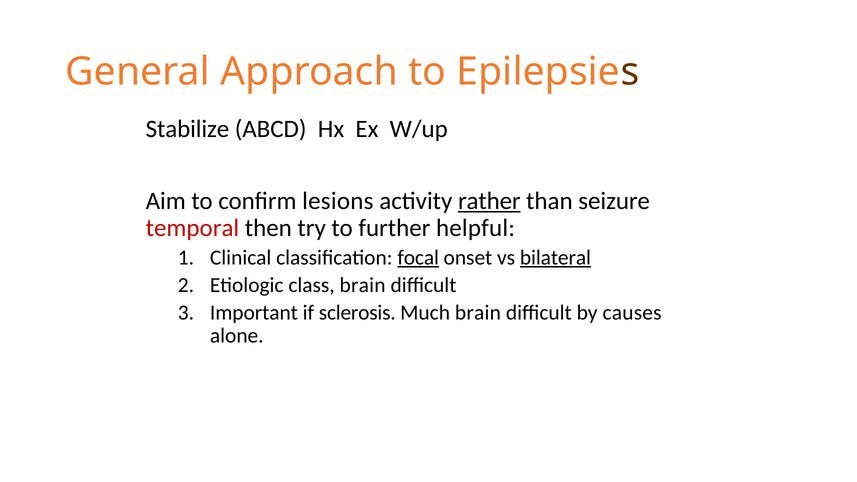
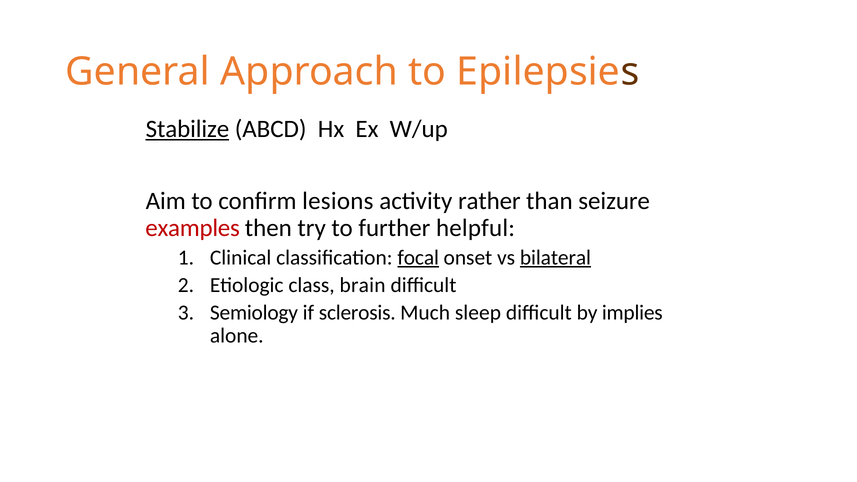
Stabilize underline: none -> present
rather underline: present -> none
temporal: temporal -> examples
Important: Important -> Semiology
Much brain: brain -> sleep
causes: causes -> implies
